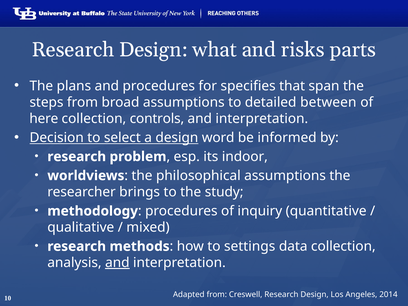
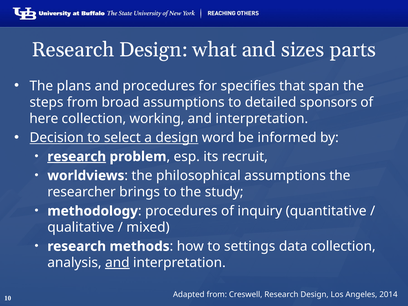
risks: risks -> sizes
between: between -> sponsors
controls: controls -> working
research at (77, 157) underline: none -> present
indoor: indoor -> recruit
